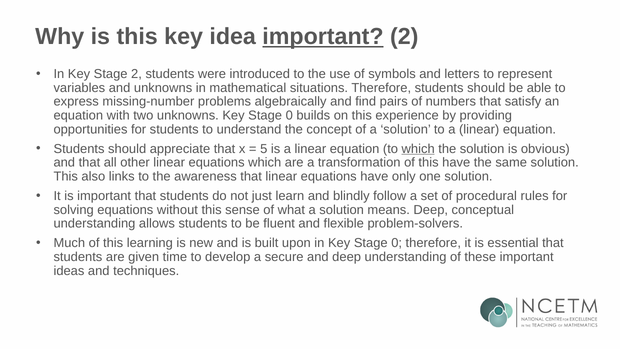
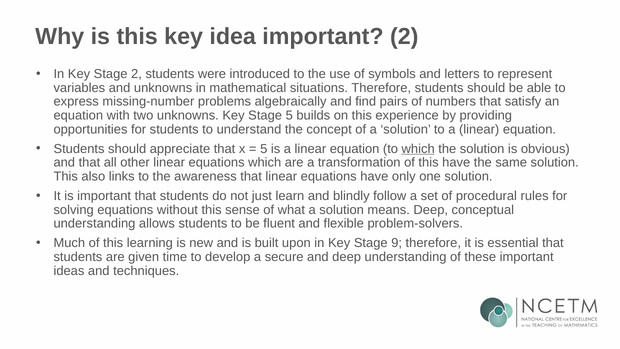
important at (323, 37) underline: present -> none
unknowns Key Stage 0: 0 -> 5
in Key Stage 0: 0 -> 9
